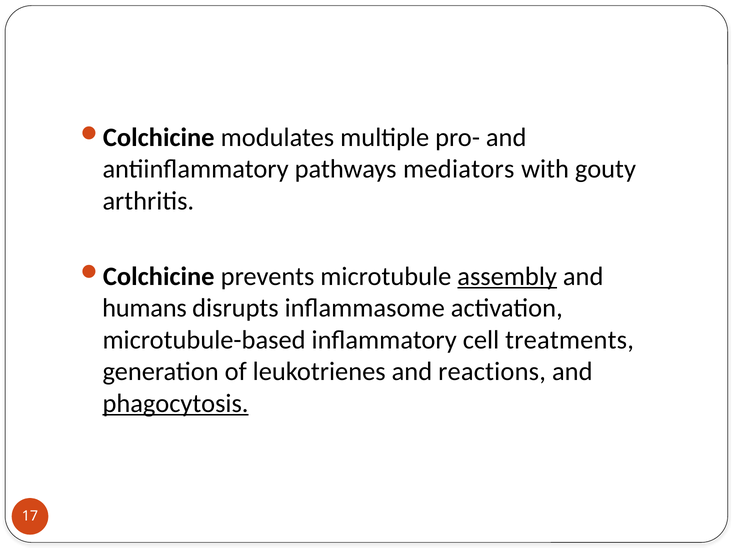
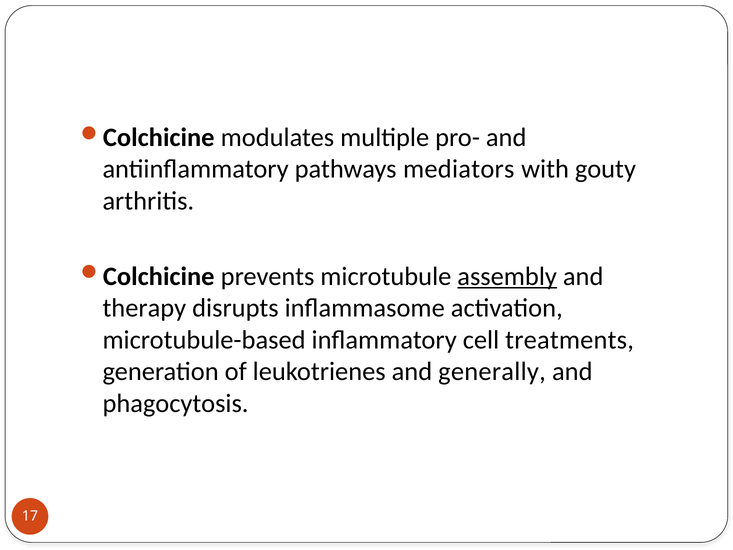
humans: humans -> therapy
reactions: reactions -> generally
phagocytosis underline: present -> none
